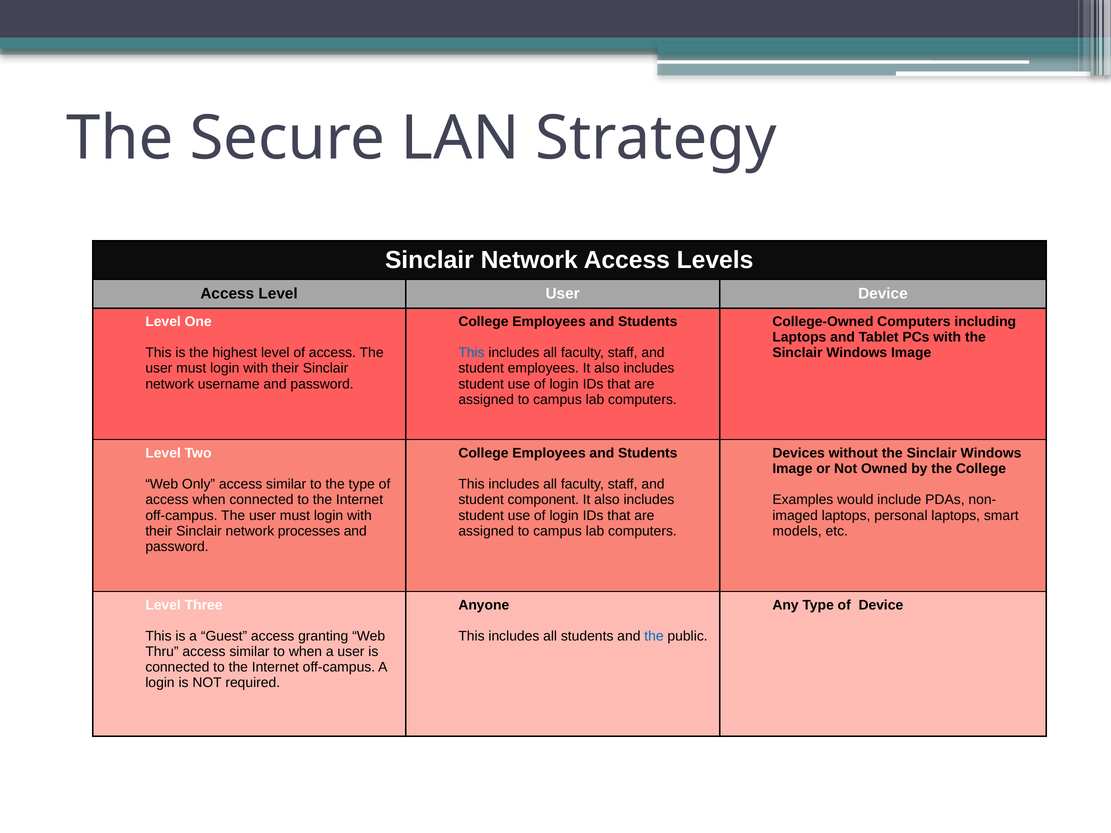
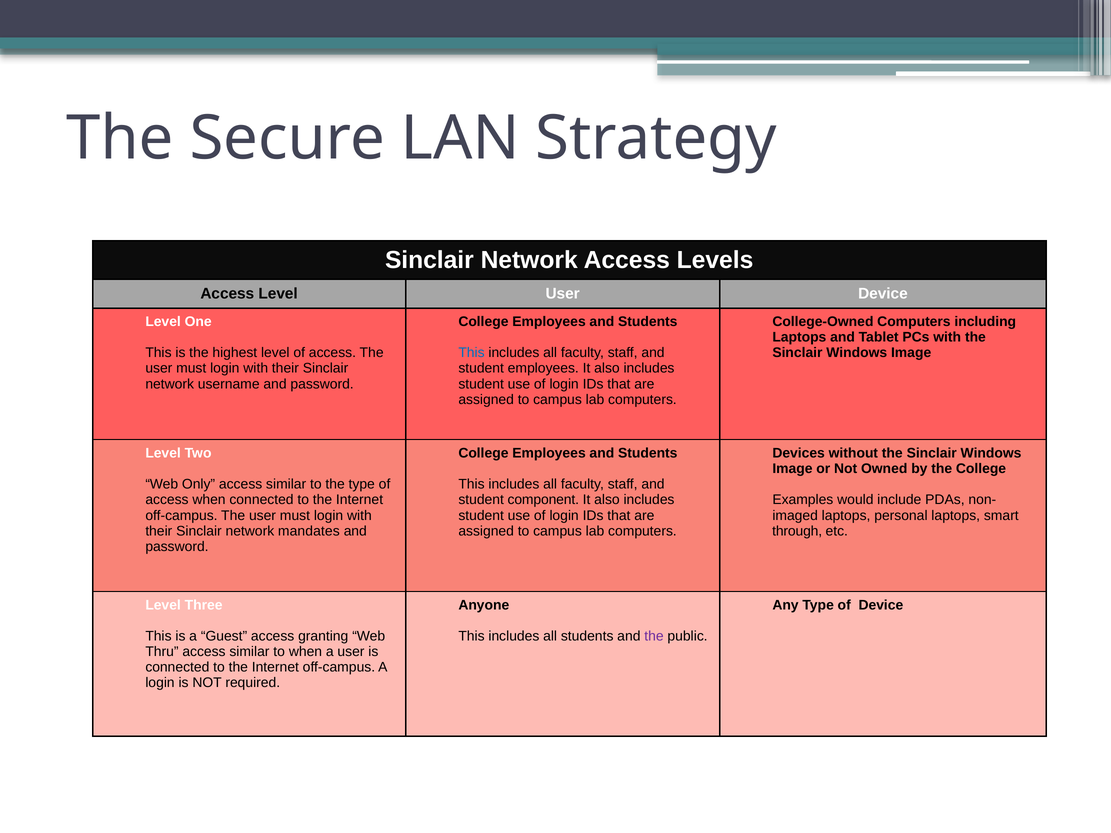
processes: processes -> mandates
models: models -> through
the at (654, 636) colour: blue -> purple
